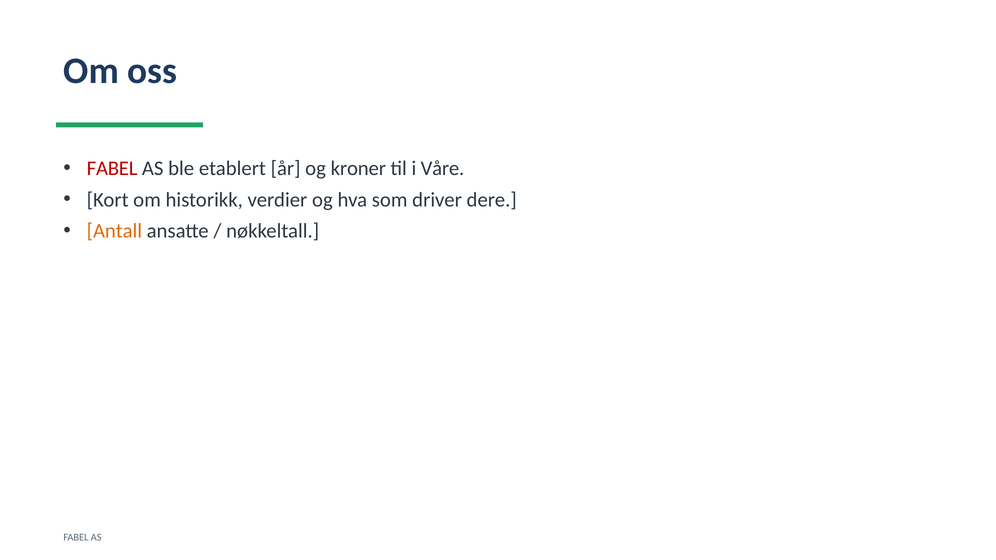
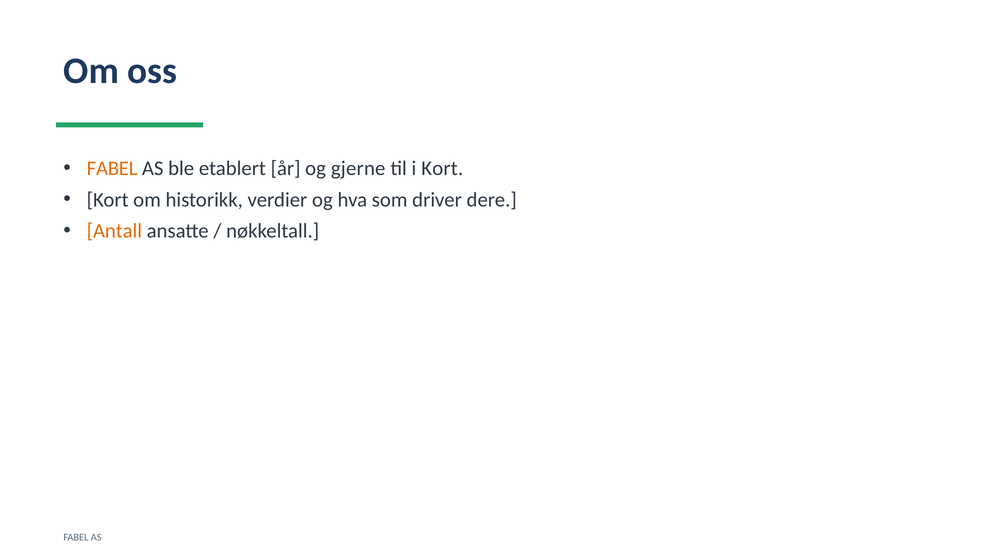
FABEL at (112, 169) colour: red -> orange
kroner: kroner -> gjerne
i Våre: Våre -> Kort
